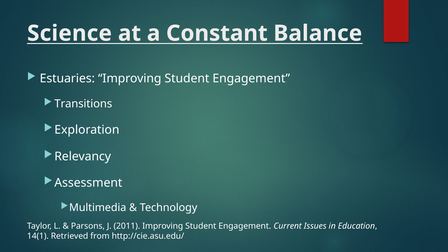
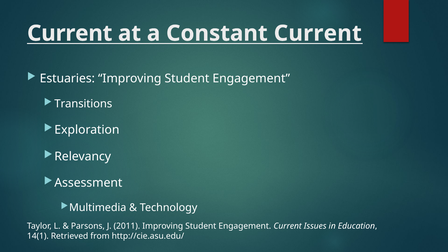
Science at (69, 33): Science -> Current
Constant Balance: Balance -> Current
